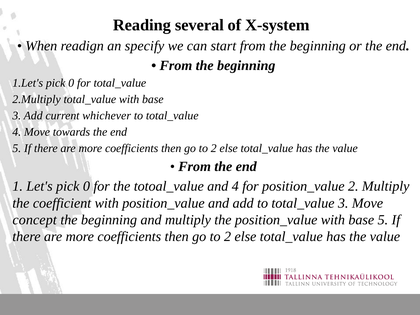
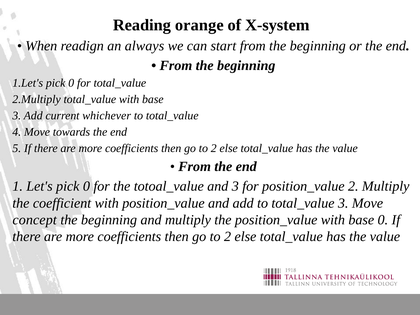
several: several -> orange
specify: specify -> always
and 4: 4 -> 3
base 5: 5 -> 0
